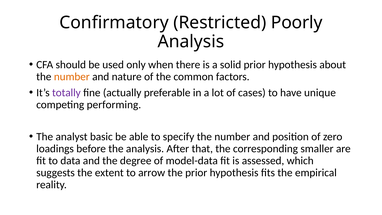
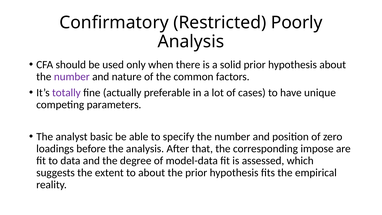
number at (72, 77) colour: orange -> purple
performing: performing -> parameters
smaller: smaller -> impose
to arrow: arrow -> about
